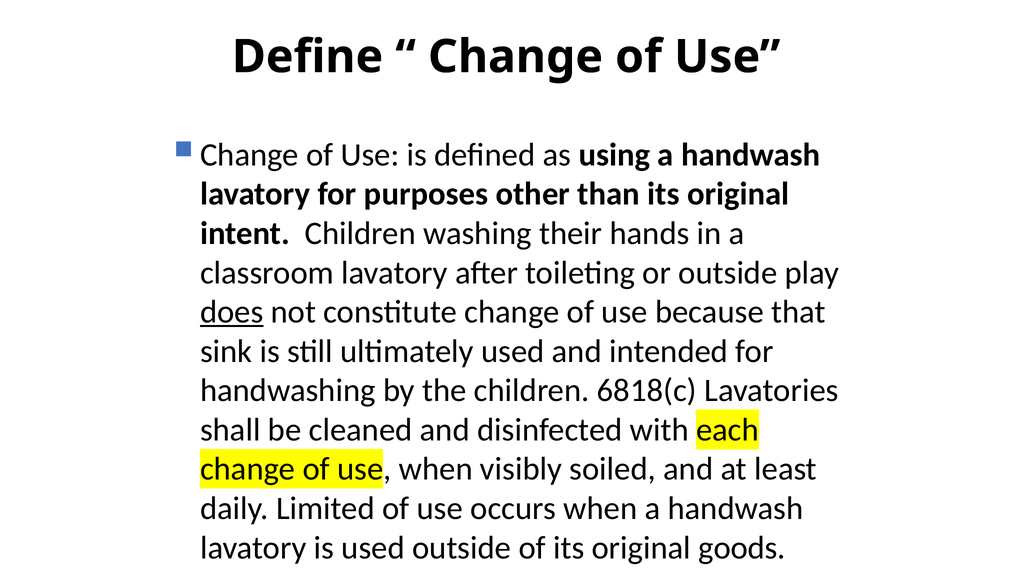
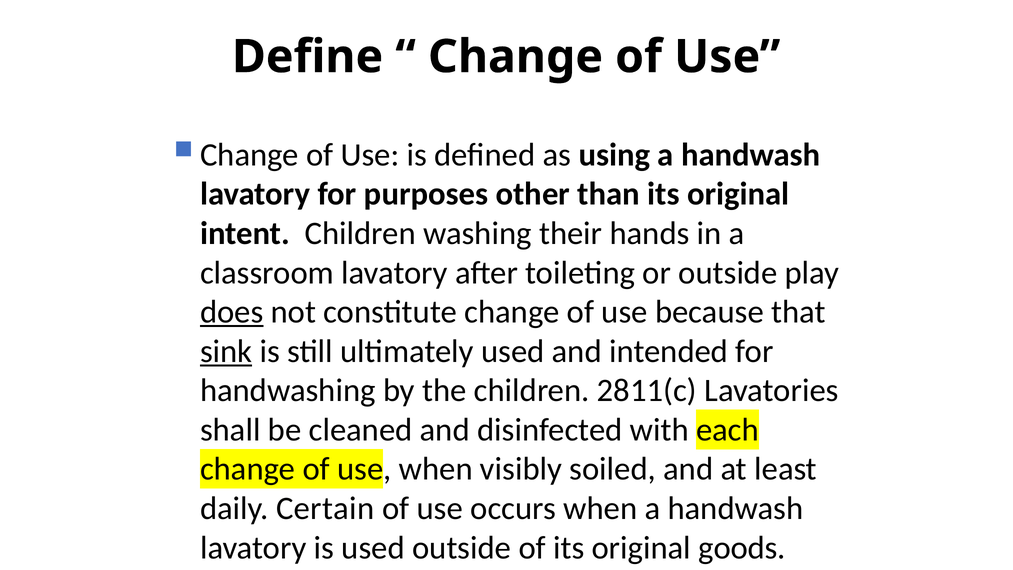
sink underline: none -> present
6818(c: 6818(c -> 2811(c
Limited: Limited -> Certain
